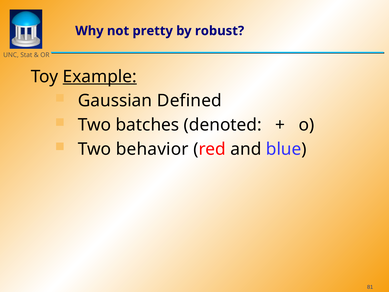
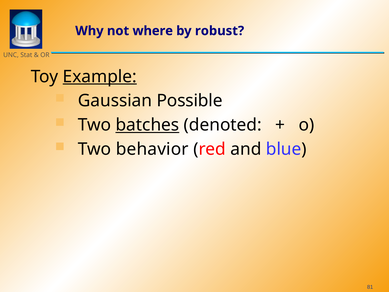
pretty: pretty -> where
Defined: Defined -> Possible
batches underline: none -> present
